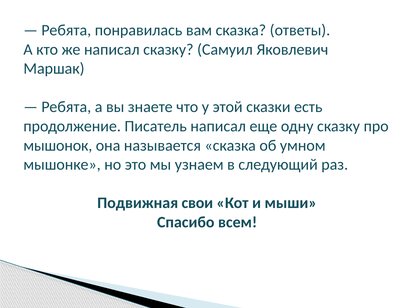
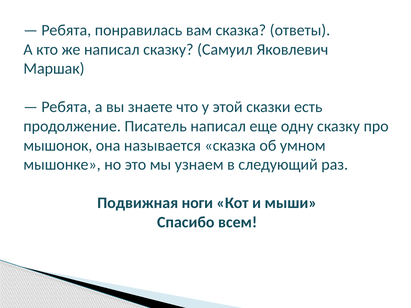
свои: свои -> ноги
